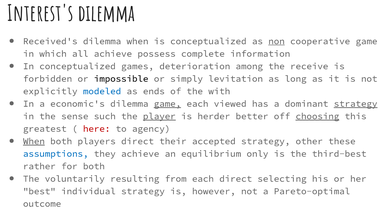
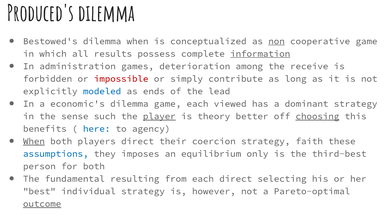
Interest's: Interest's -> Produced's
Received's: Received's -> Bestowed's
all achieve: achieve -> results
information underline: none -> present
In conceptualized: conceptualized -> administration
impossible colour: black -> red
levitation: levitation -> contribute
with: with -> lead
game at (167, 104) underline: present -> none
strategy at (356, 104) underline: present -> none
herder: herder -> theory
greatest: greatest -> benefits
here colour: red -> blue
accepted: accepted -> coercion
other: other -> faith
they achieve: achieve -> imposes
rather: rather -> person
voluntarily: voluntarily -> fundamental
outcome underline: none -> present
